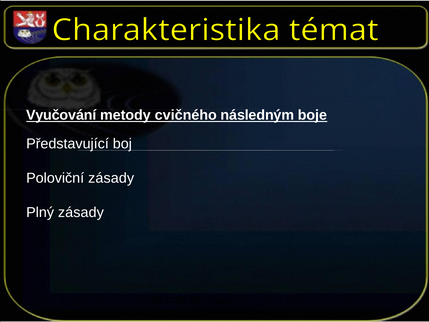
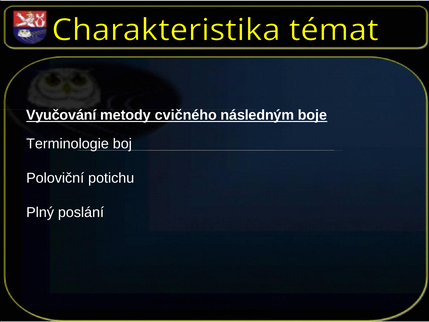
Představující: Představující -> Terminologie
Poloviční zásady: zásady -> potichu
Plný zásady: zásady -> poslání
